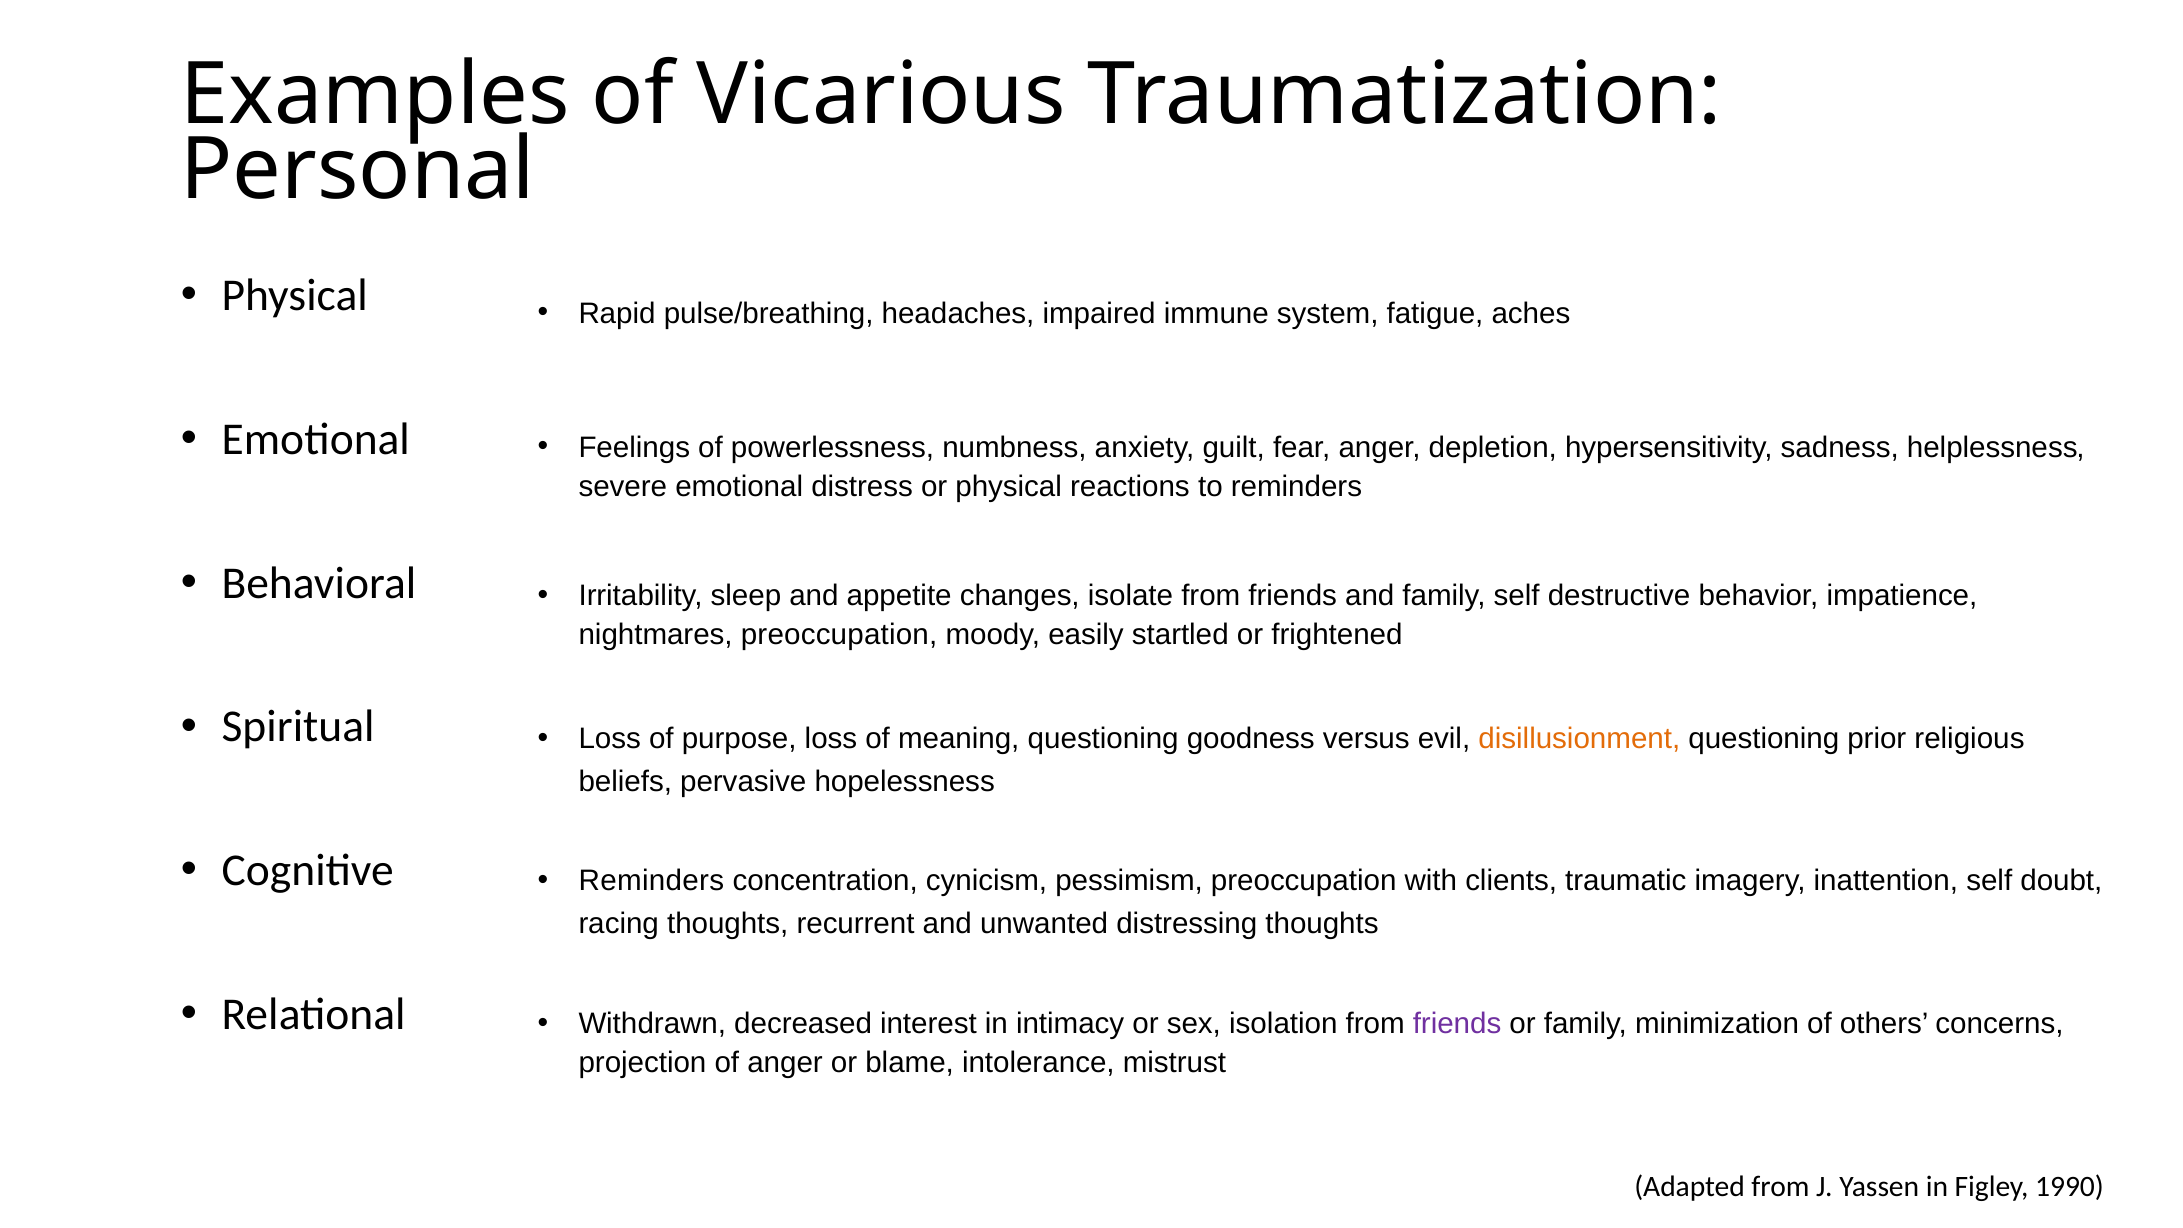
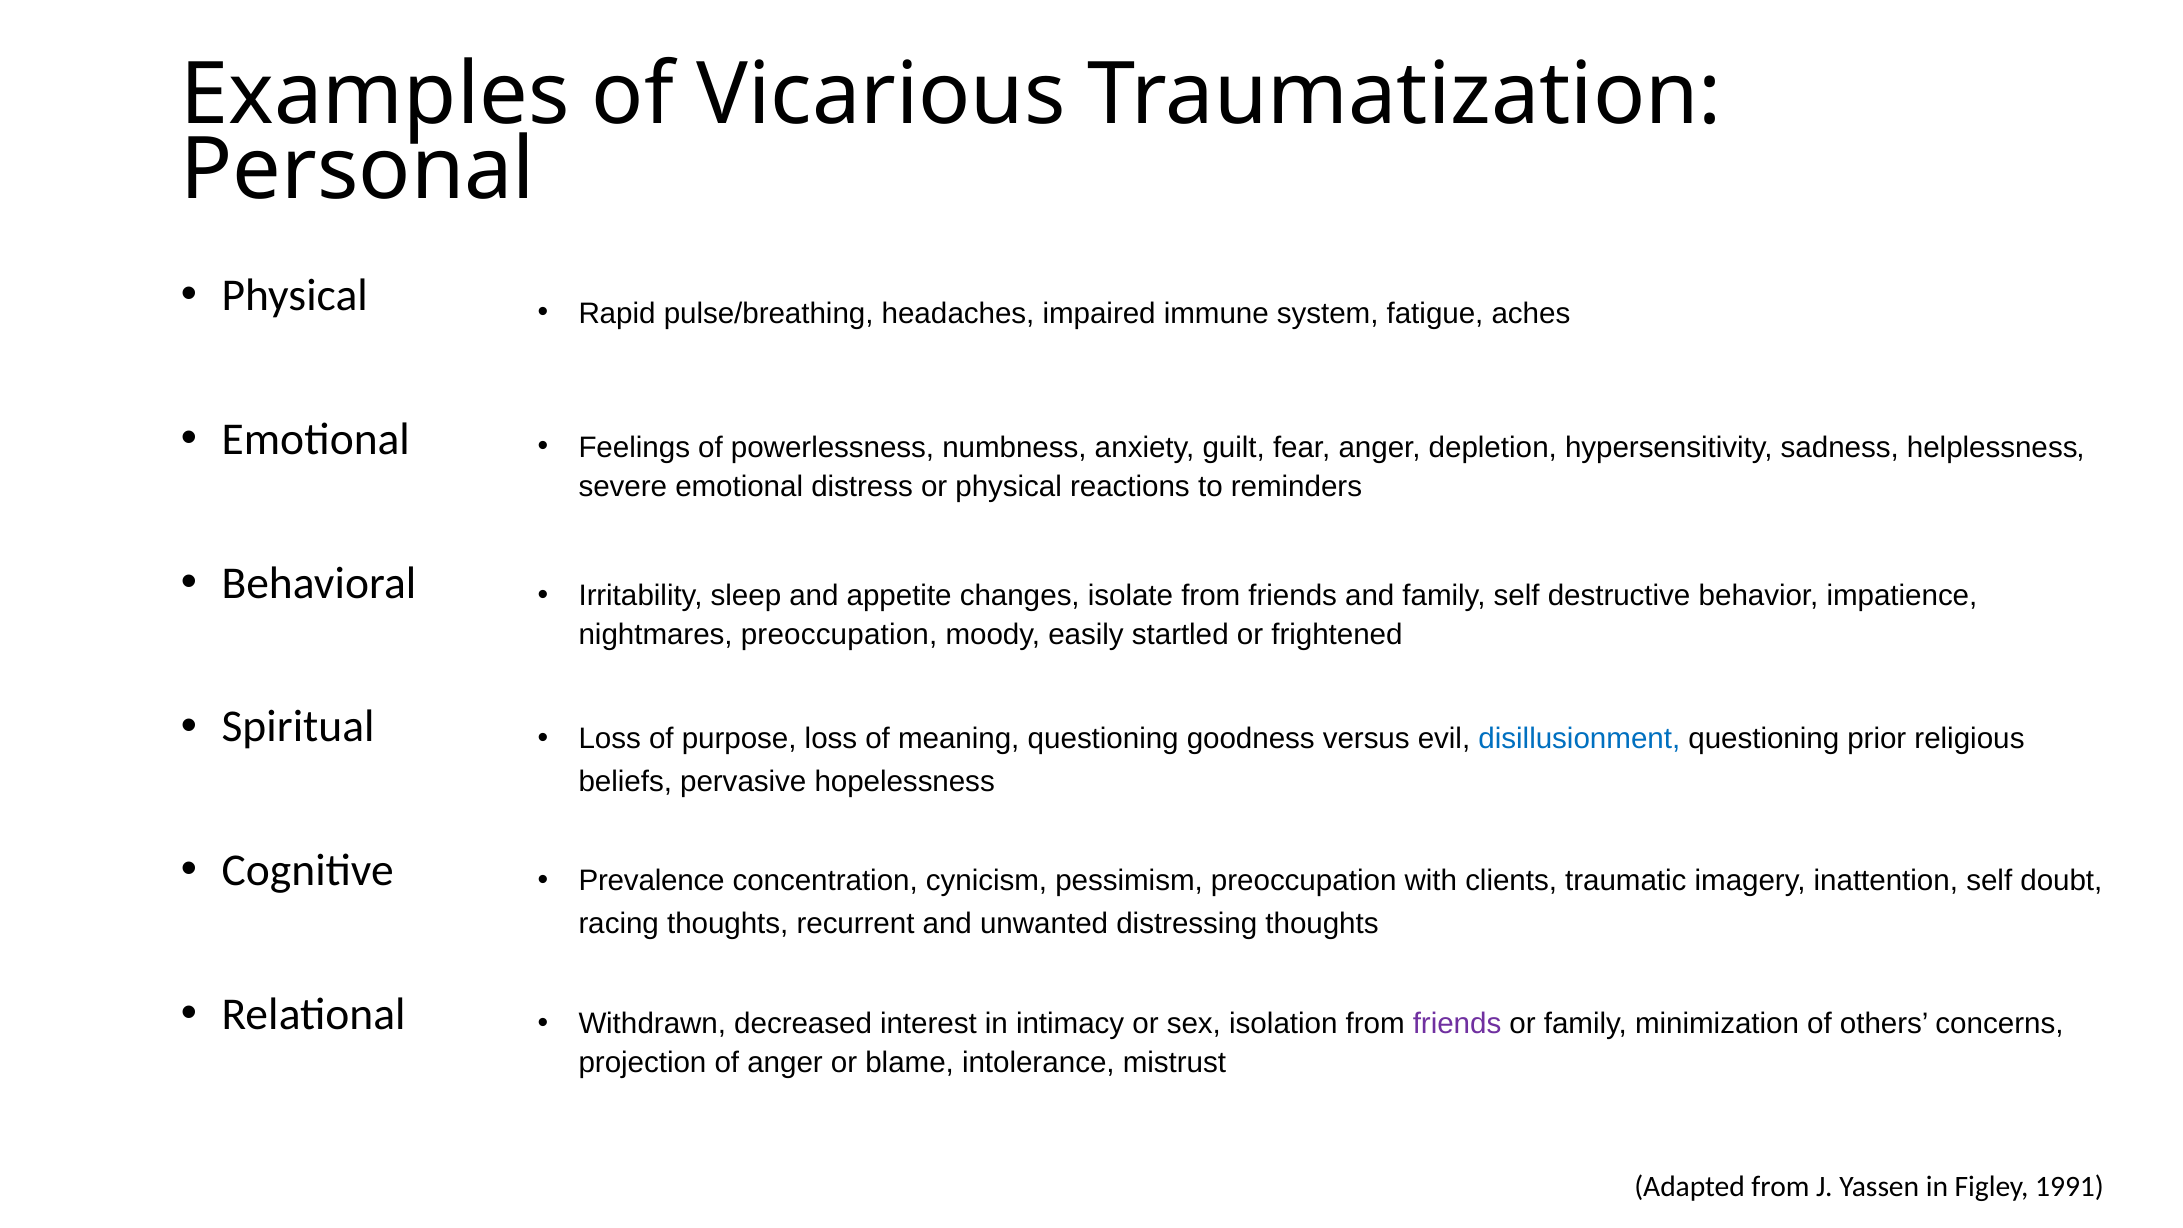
disillusionment colour: orange -> blue
Reminders at (651, 881): Reminders -> Prevalence
1990: 1990 -> 1991
